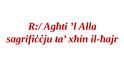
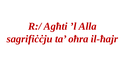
xħin: xħin -> oħra
